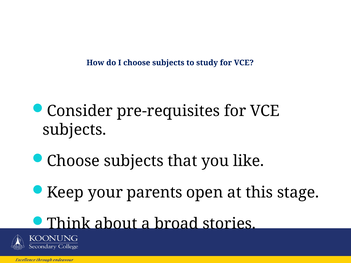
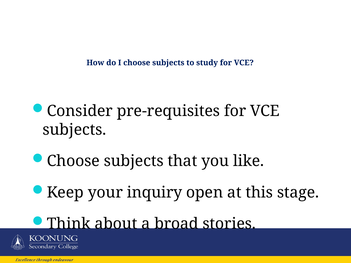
parents: parents -> inquiry
